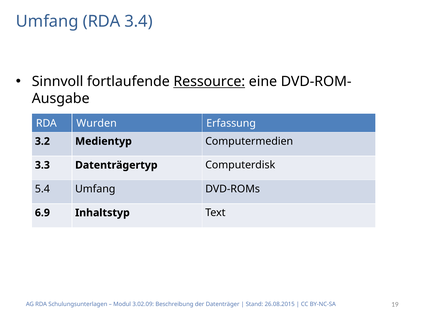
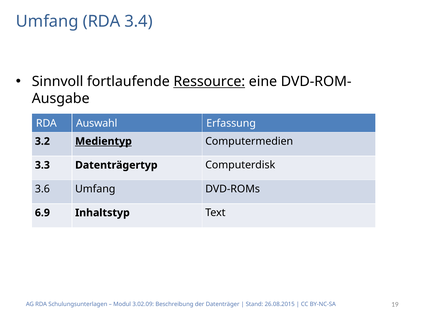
Wurden: Wurden -> Auswahl
Medientyp underline: none -> present
5.4: 5.4 -> 3.6
